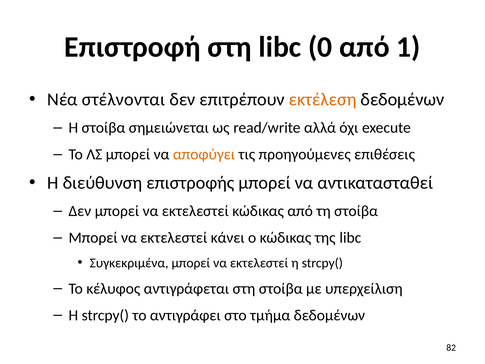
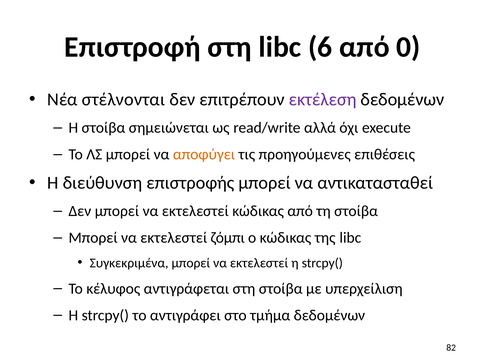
0: 0 -> 6
1: 1 -> 0
εκτέλεση colour: orange -> purple
κάνει: κάνει -> ζόμπι
